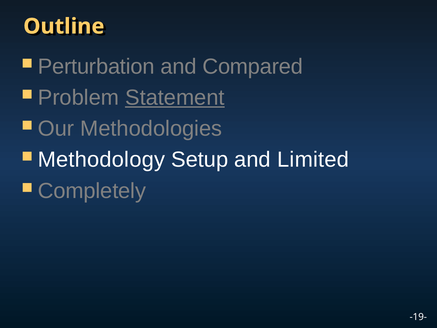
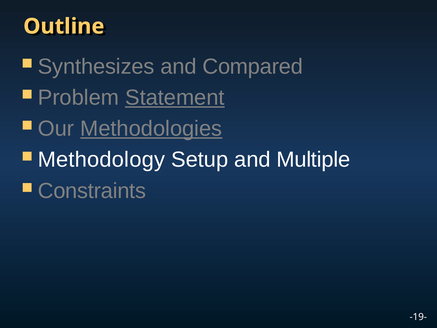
Perturbation: Perturbation -> Synthesizes
Methodologies underline: none -> present
Limited: Limited -> Multiple
Completely: Completely -> Constraints
